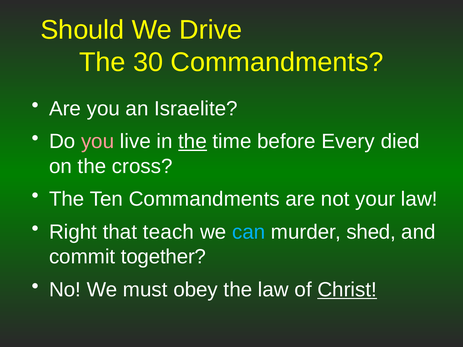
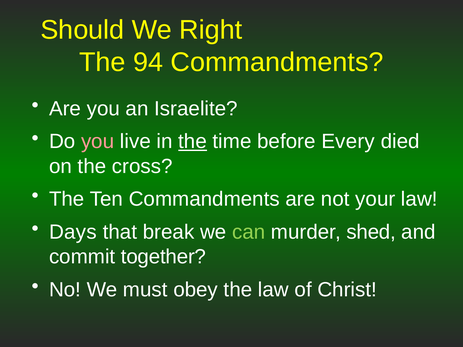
Drive: Drive -> Right
30: 30 -> 94
Right: Right -> Days
teach: teach -> break
can colour: light blue -> light green
Christ underline: present -> none
